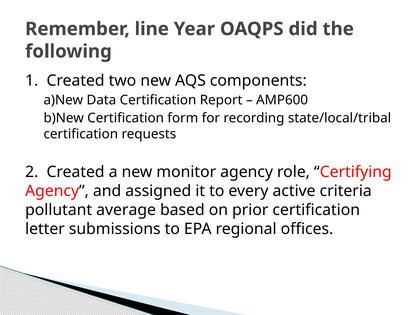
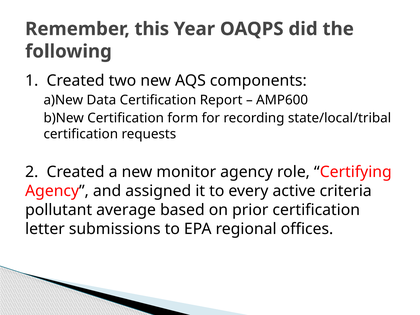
line: line -> this
